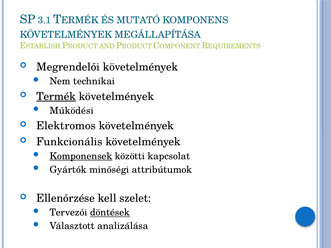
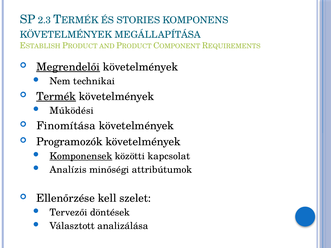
3.1: 3.1 -> 2.3
MUTATÓ: MUTATÓ -> STORIES
Megrendelői underline: none -> present
Elektromos: Elektromos -> Finomítása
Funkcionális: Funkcionális -> Programozók
Gyártók: Gyártók -> Analízis
döntések underline: present -> none
